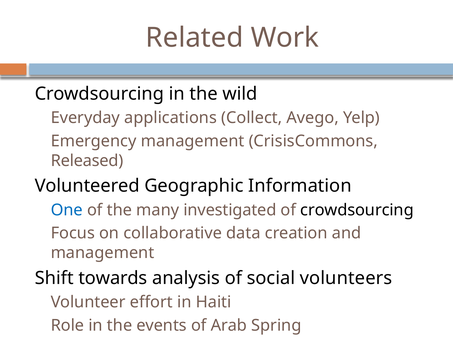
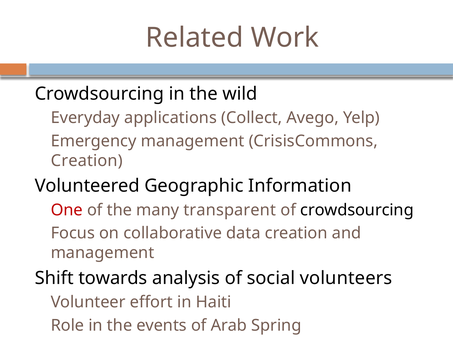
Released at (87, 161): Released -> Creation
One colour: blue -> red
investigated: investigated -> transparent
